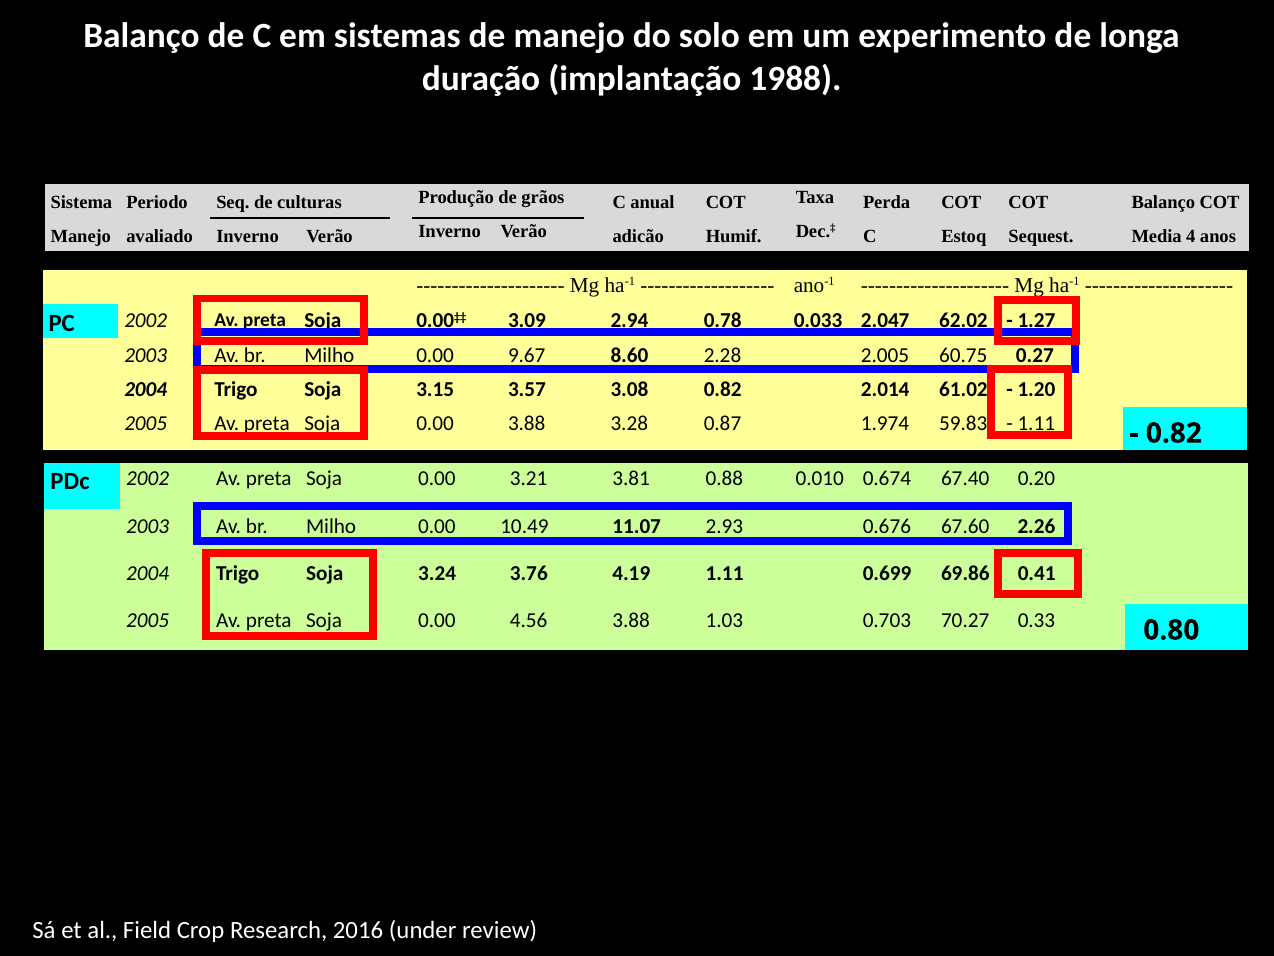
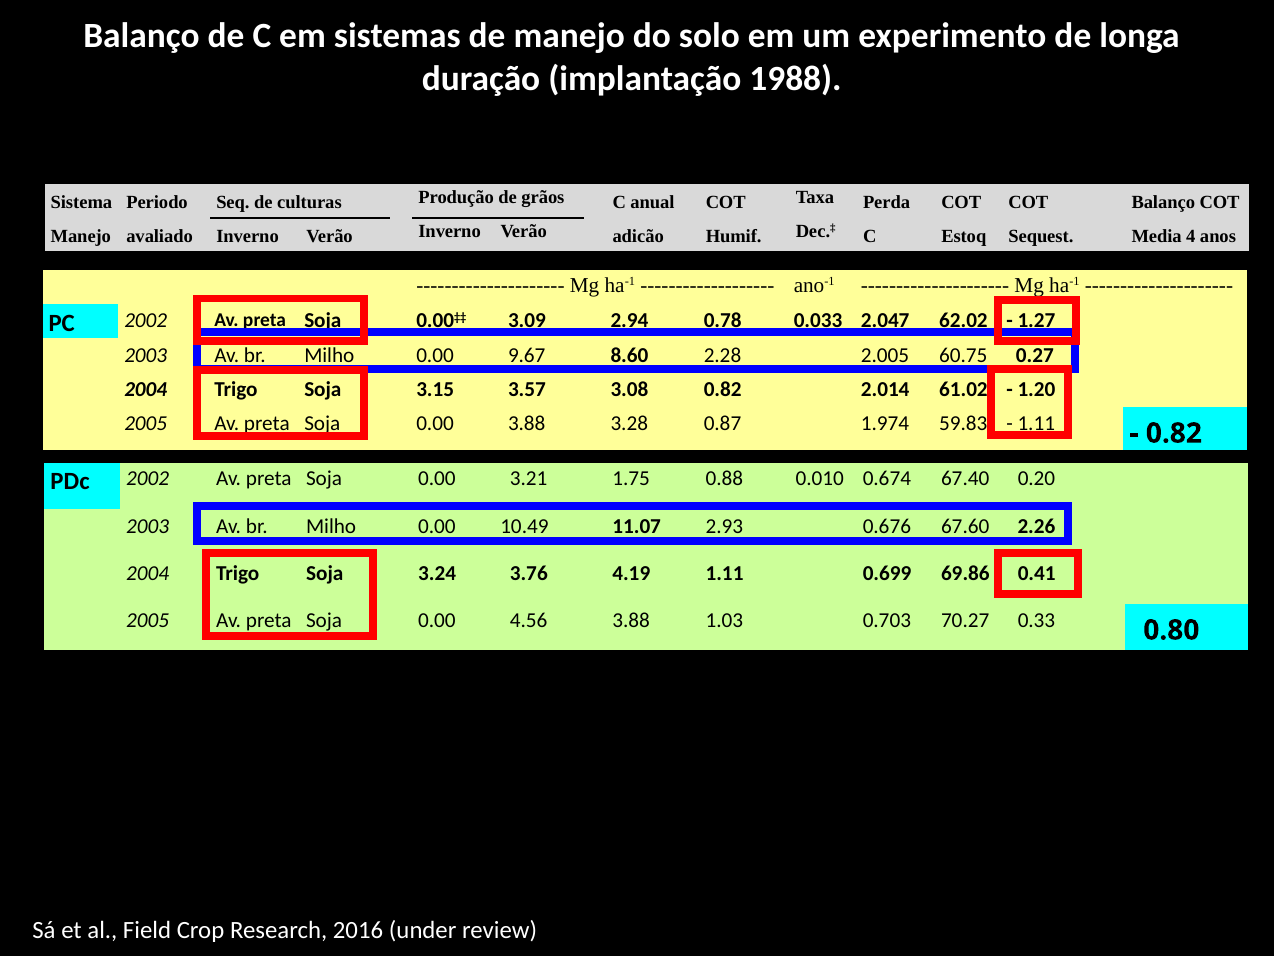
3.81: 3.81 -> 1.75
